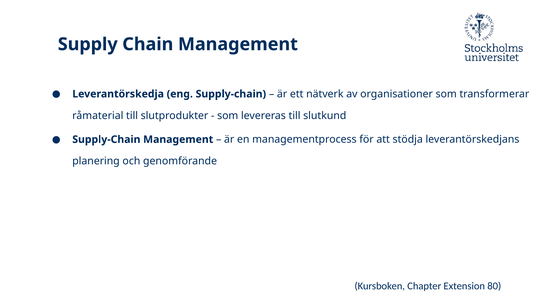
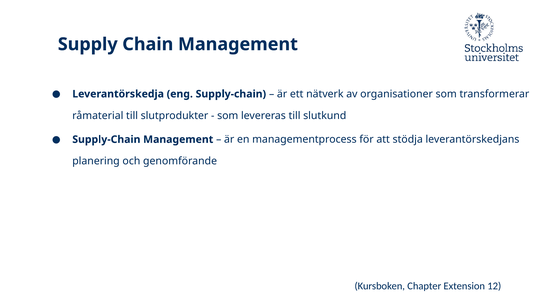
80: 80 -> 12
